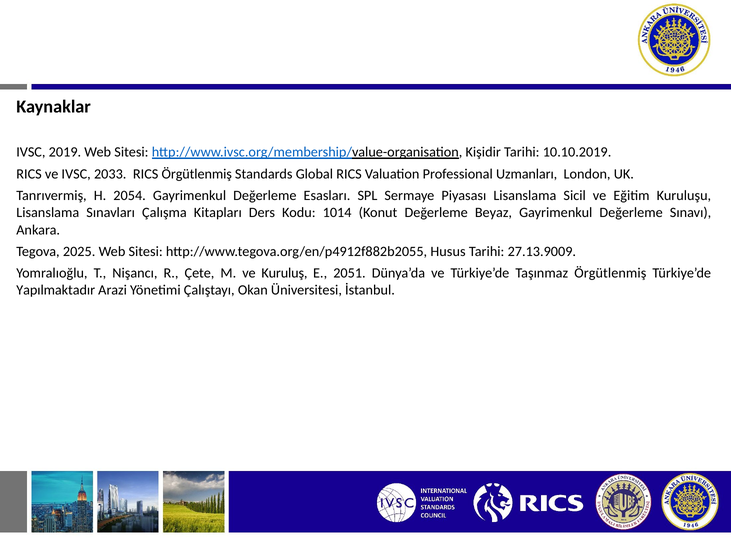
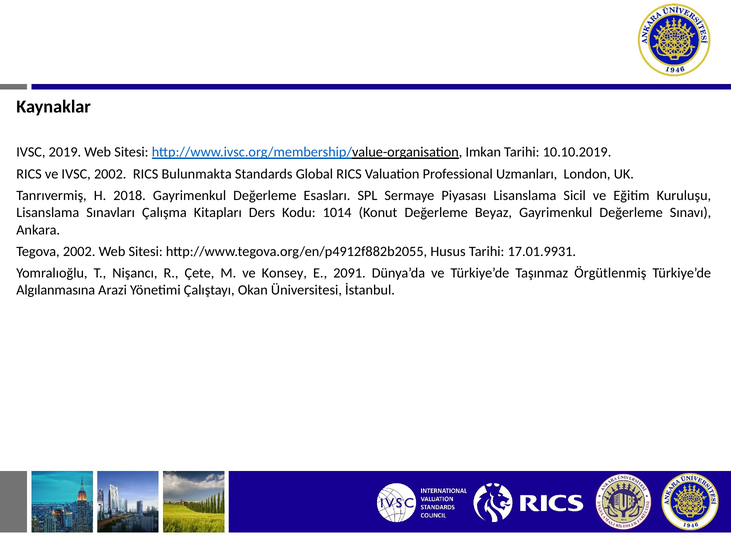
Kişidir: Kişidir -> Imkan
IVSC 2033: 2033 -> 2002
RICS Örgütlenmiş: Örgütlenmiş -> Bulunmakta
2054: 2054 -> 2018
Tegova 2025: 2025 -> 2002
27.13.9009: 27.13.9009 -> 17.01.9931
Kuruluş: Kuruluş -> Konsey
2051: 2051 -> 2091
Yapılmaktadır: Yapılmaktadır -> Algılanmasına
